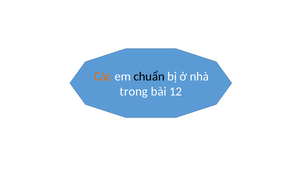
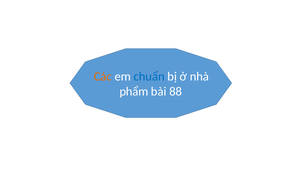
chuẩn colour: black -> blue
trong: trong -> phẩm
12: 12 -> 88
